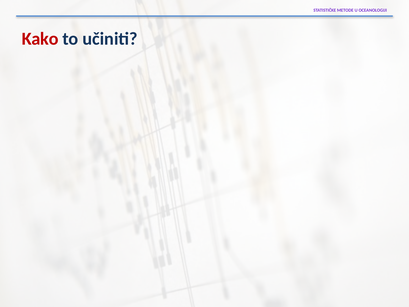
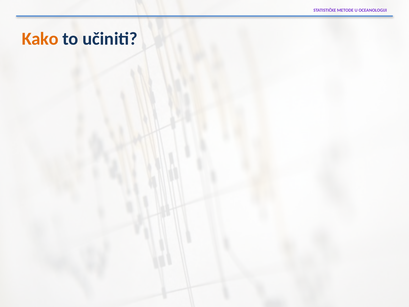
Kako colour: red -> orange
